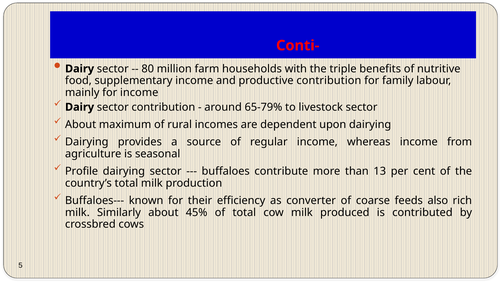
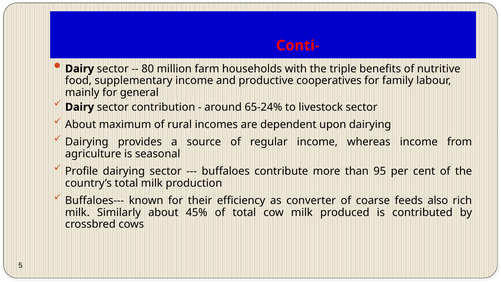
productive contribution: contribution -> cooperatives
for income: income -> general
65-79%: 65-79% -> 65-24%
13: 13 -> 95
